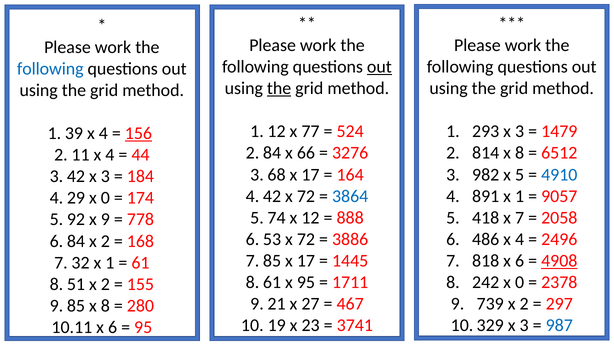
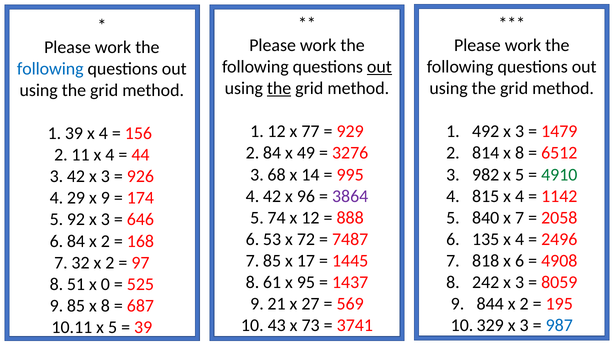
524: 524 -> 929
293: 293 -> 492
156 underline: present -> none
66: 66 -> 49
17 at (310, 174): 17 -> 14
164: 164 -> 995
4910 colour: blue -> green
184: 184 -> 926
72 at (306, 196): 72 -> 96
3864 colour: blue -> purple
891: 891 -> 815
1 at (520, 196): 1 -> 4
9057: 9057 -> 1142
0 at (105, 198): 0 -> 9
418: 418 -> 840
9 at (105, 219): 9 -> 3
778: 778 -> 646
3886: 3886 -> 7487
486: 486 -> 135
4908 underline: present -> none
1 at (110, 262): 1 -> 2
61: 61 -> 97
1711: 1711 -> 1437
242 x 0: 0 -> 3
2378: 2378 -> 8059
2 at (105, 284): 2 -> 0
155: 155 -> 525
467: 467 -> 569
739: 739 -> 844
297: 297 -> 195
280: 280 -> 687
19: 19 -> 43
23: 23 -> 73
6 at (113, 327): 6 -> 5
95 at (143, 327): 95 -> 39
